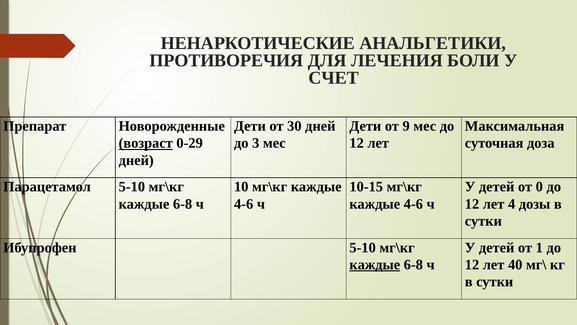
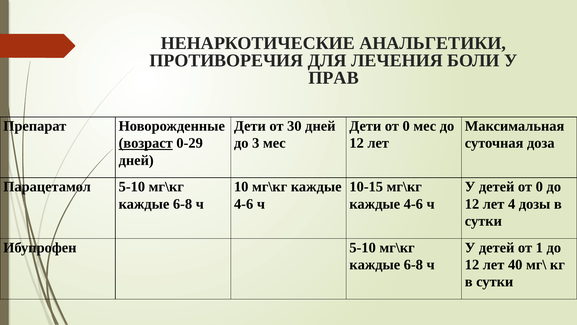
СЧЕТ: СЧЕТ -> ПРАВ
Дети от 9: 9 -> 0
каждые at (375, 264) underline: present -> none
